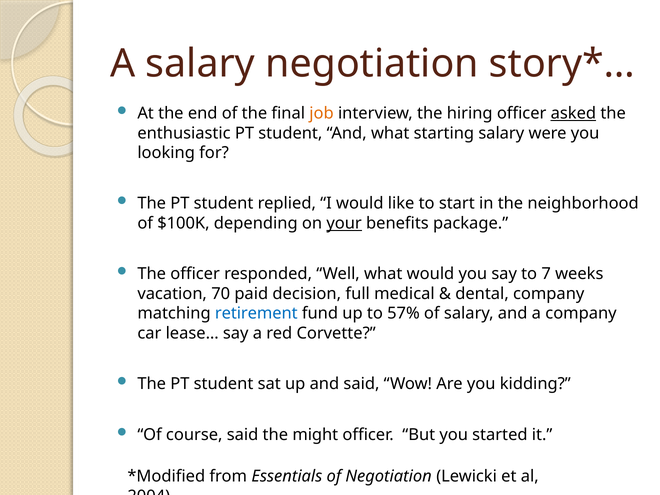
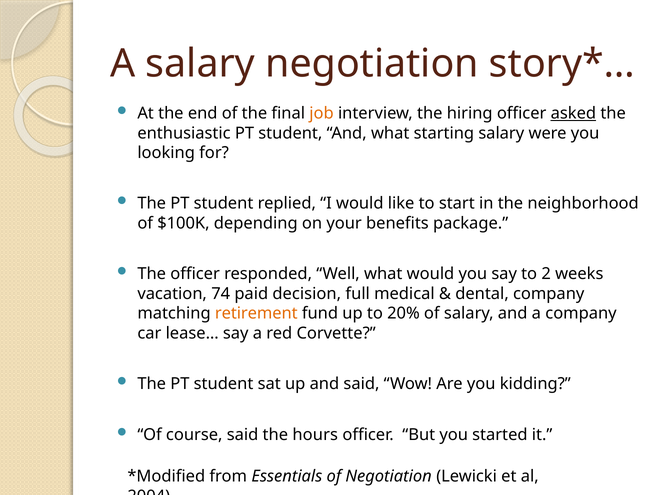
your underline: present -> none
7: 7 -> 2
70: 70 -> 74
retirement colour: blue -> orange
57%: 57% -> 20%
might: might -> hours
